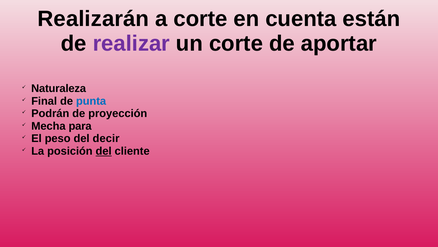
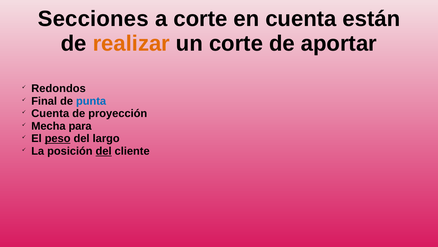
Realizarán: Realizarán -> Secciones
realizar colour: purple -> orange
Naturaleza: Naturaleza -> Redondos
Podrán at (50, 113): Podrán -> Cuenta
peso underline: none -> present
decir: decir -> largo
